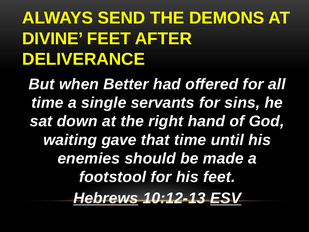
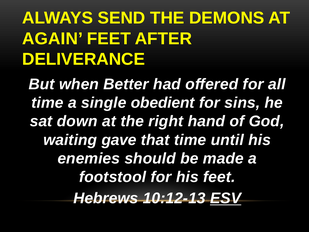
DIVINE: DIVINE -> AGAIN
servants: servants -> obedient
Hebrews underline: present -> none
